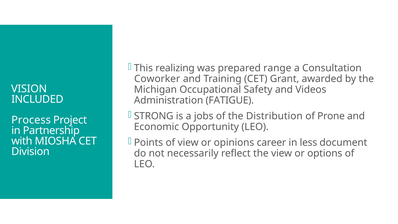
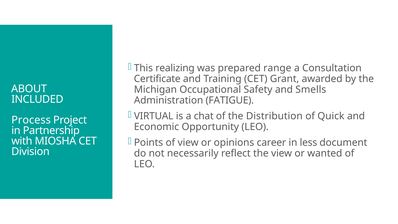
Coworker: Coworker -> Certificate
VISION: VISION -> ABOUT
Videos: Videos -> Smells
STRONG: STRONG -> VIRTUAL
jobs: jobs -> chat
Prone: Prone -> Quick
options: options -> wanted
